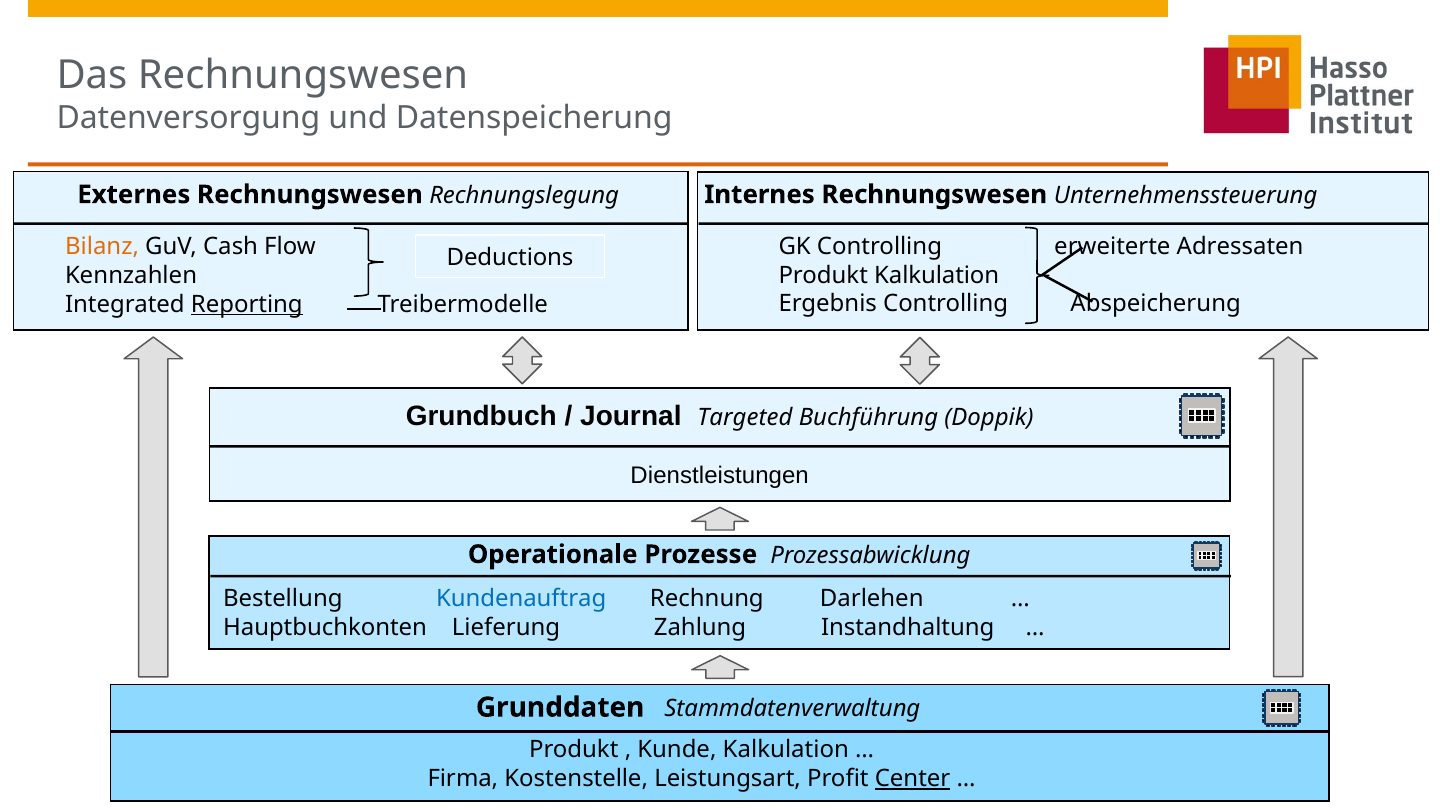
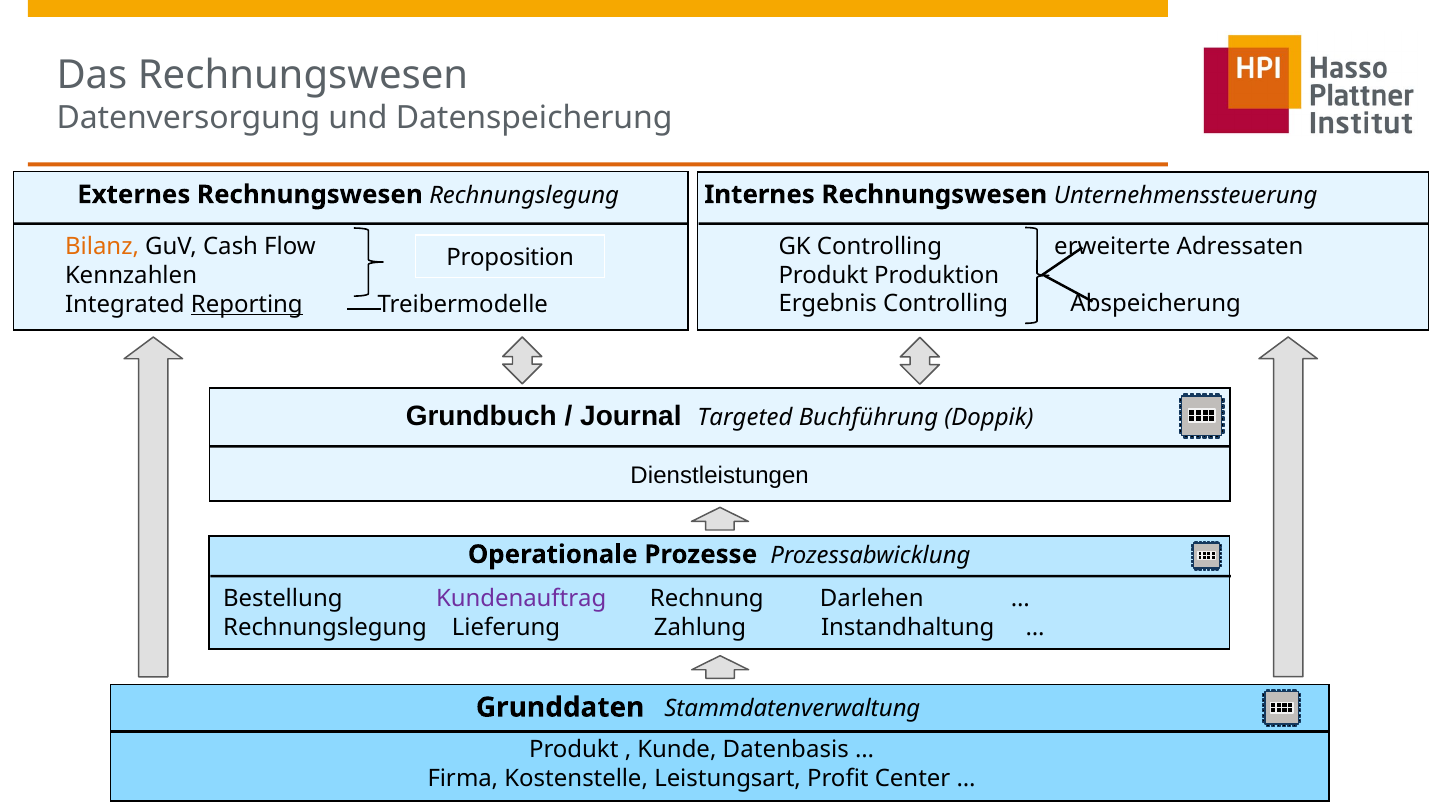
Deductions: Deductions -> Proposition
Produkt Kalkulation: Kalkulation -> Produktion
Kundenauftrag colour: blue -> purple
Hauptbuchkonten at (325, 627): Hauptbuchkonten -> Rechnungslegung
Kunde Kalkulation: Kalkulation -> Datenbasis
Center underline: present -> none
